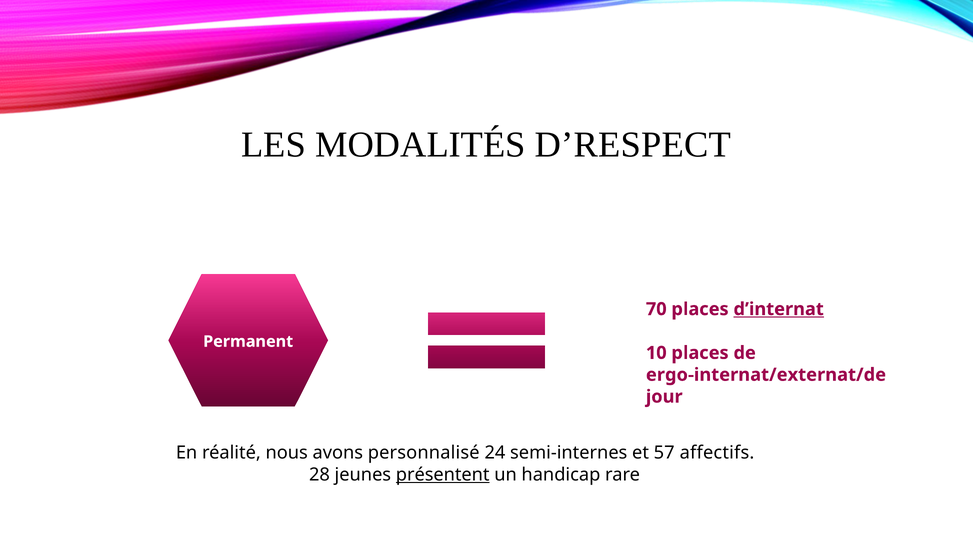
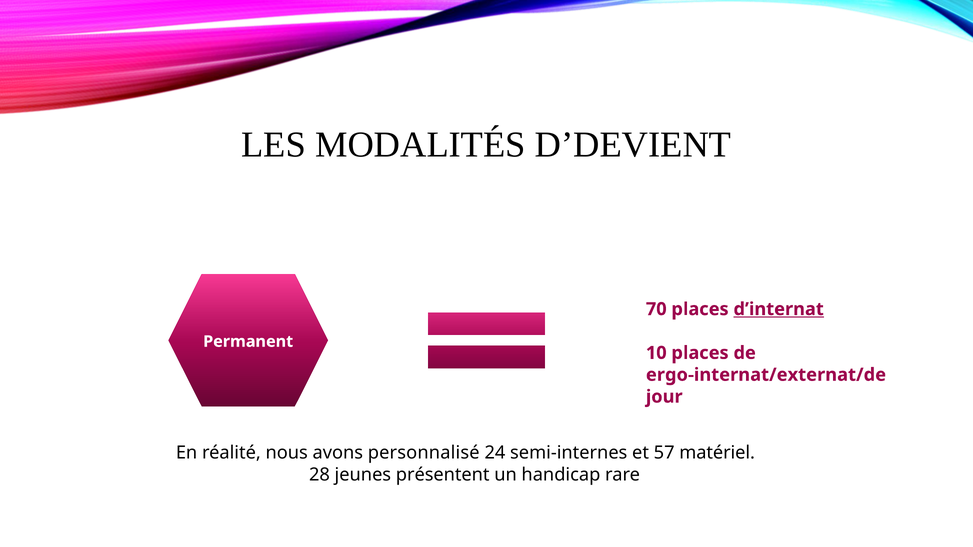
D’RESPECT: D’RESPECT -> D’DEVIENT
affectifs: affectifs -> matériel
présentent underline: present -> none
